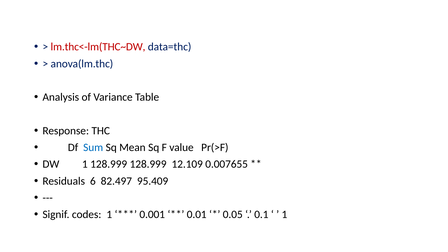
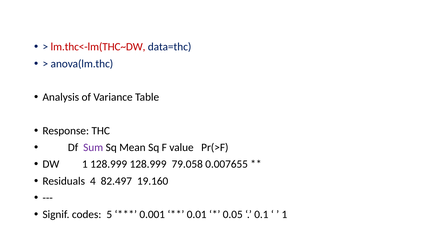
Sum colour: blue -> purple
12.109: 12.109 -> 79.058
6: 6 -> 4
95.409: 95.409 -> 19.160
codes 1: 1 -> 5
